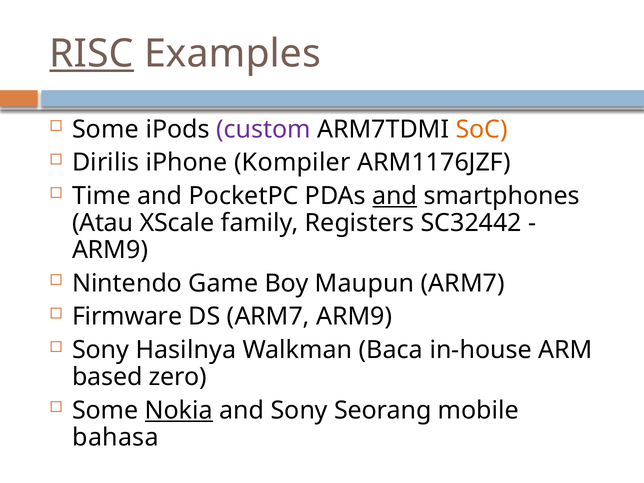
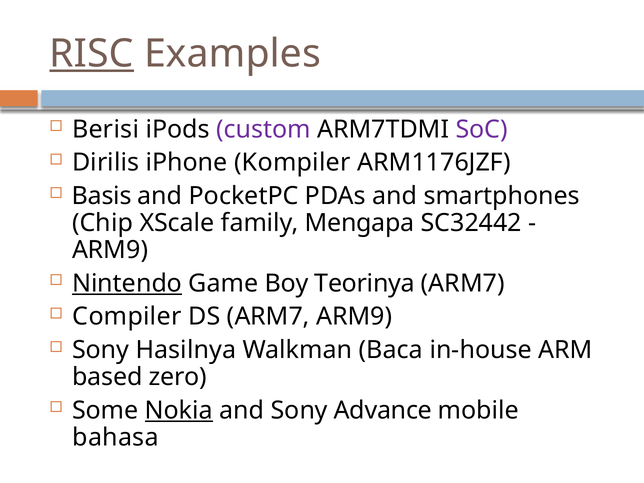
Some at (106, 129): Some -> Berisi
SoC colour: orange -> purple
Time: Time -> Basis
and at (395, 196) underline: present -> none
Atau: Atau -> Chip
Registers: Registers -> Mengapa
Nintendo underline: none -> present
Maupun: Maupun -> Teorinya
Firmware: Firmware -> Compiler
Seorang: Seorang -> Advance
